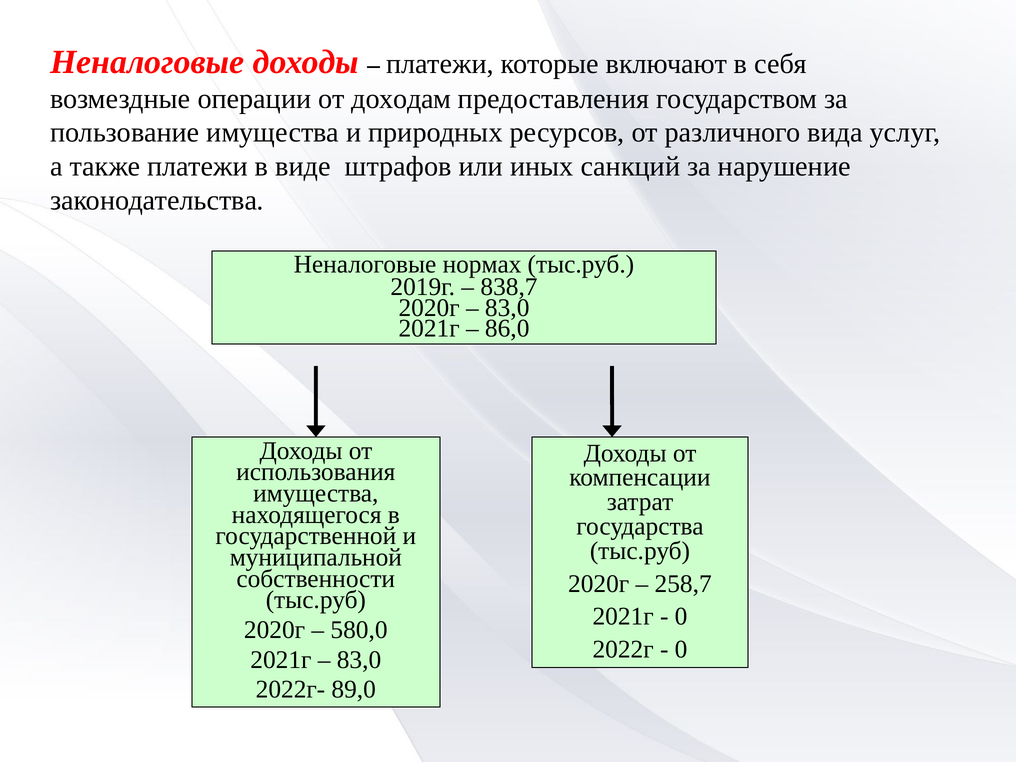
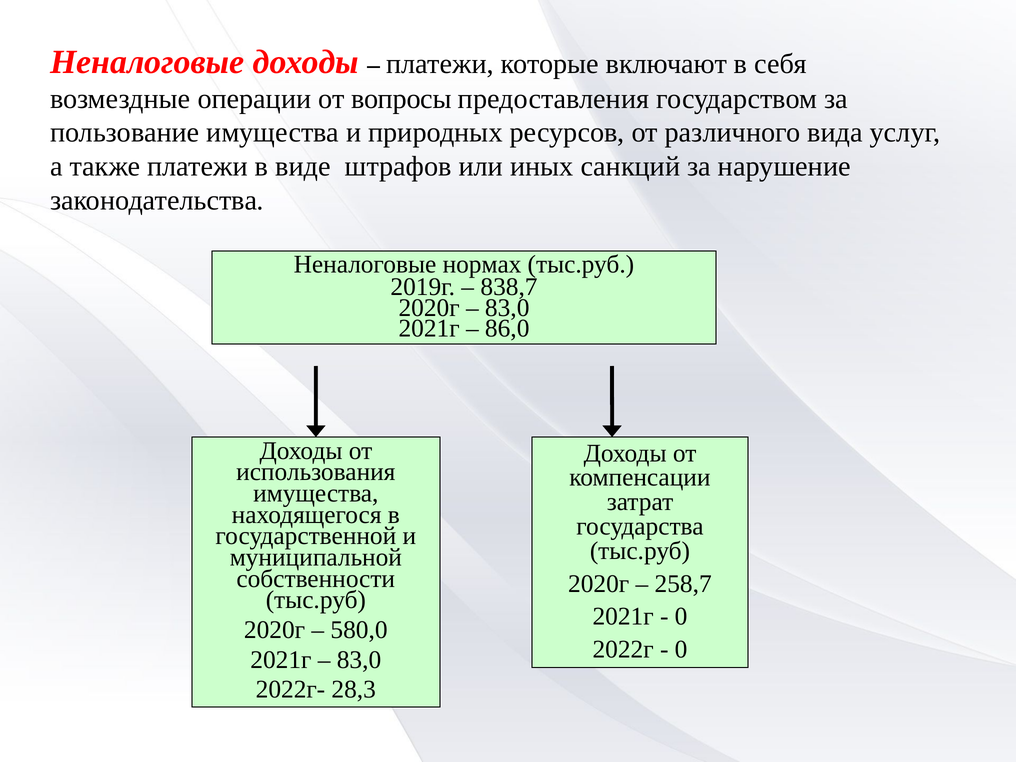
доходам: доходам -> вопросы
89,0: 89,0 -> 28,3
